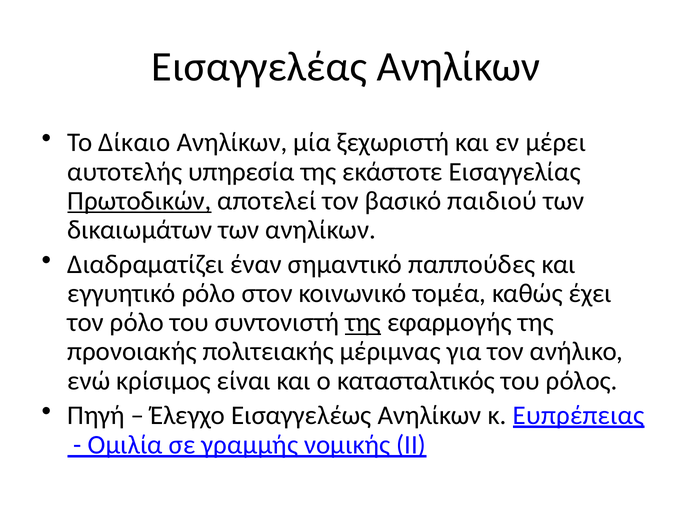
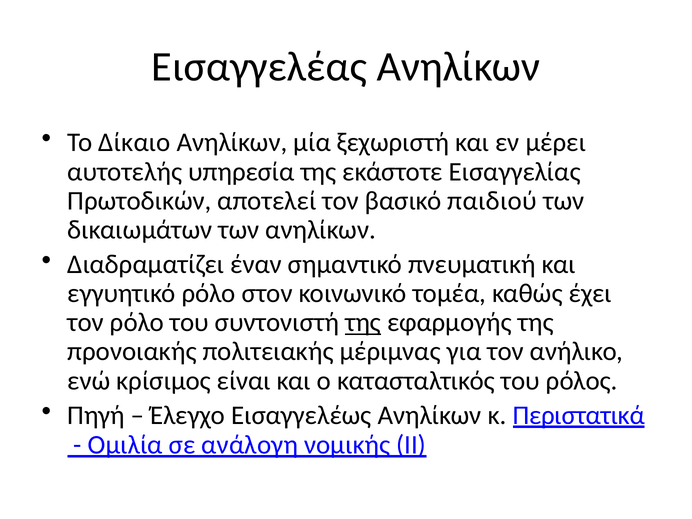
Πρωτοδικών underline: present -> none
παππούδες: παππούδες -> πνευματική
Ευπρέπειας: Ευπρέπειας -> Περιστατικά
γραμμής: γραμμής -> ανάλογη
